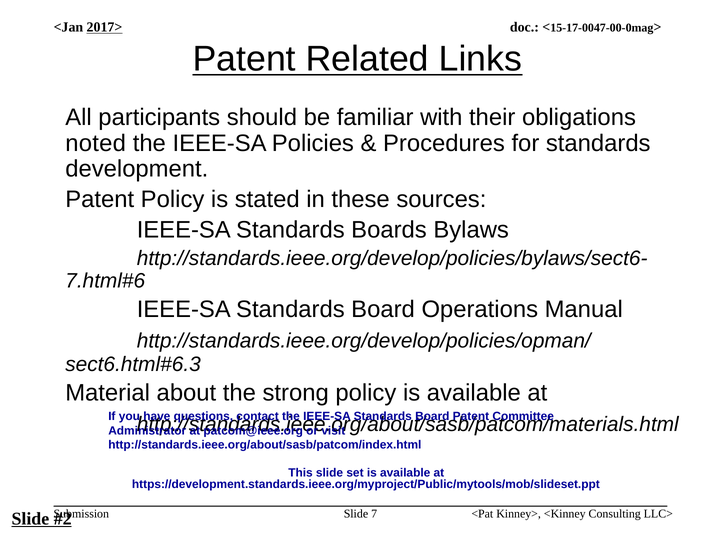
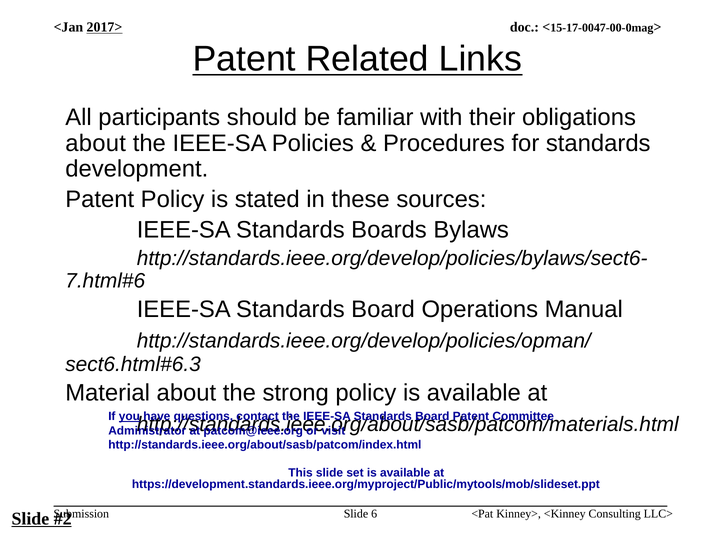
noted at (96, 143): noted -> about
you underline: none -> present
7: 7 -> 6
